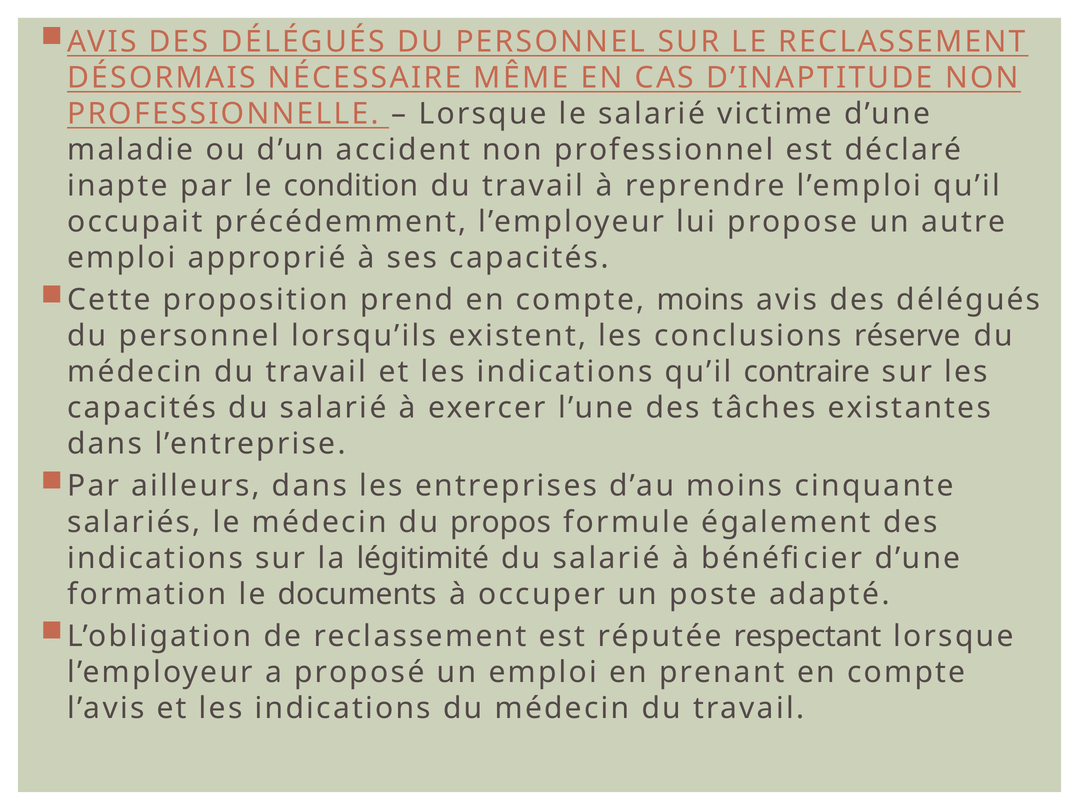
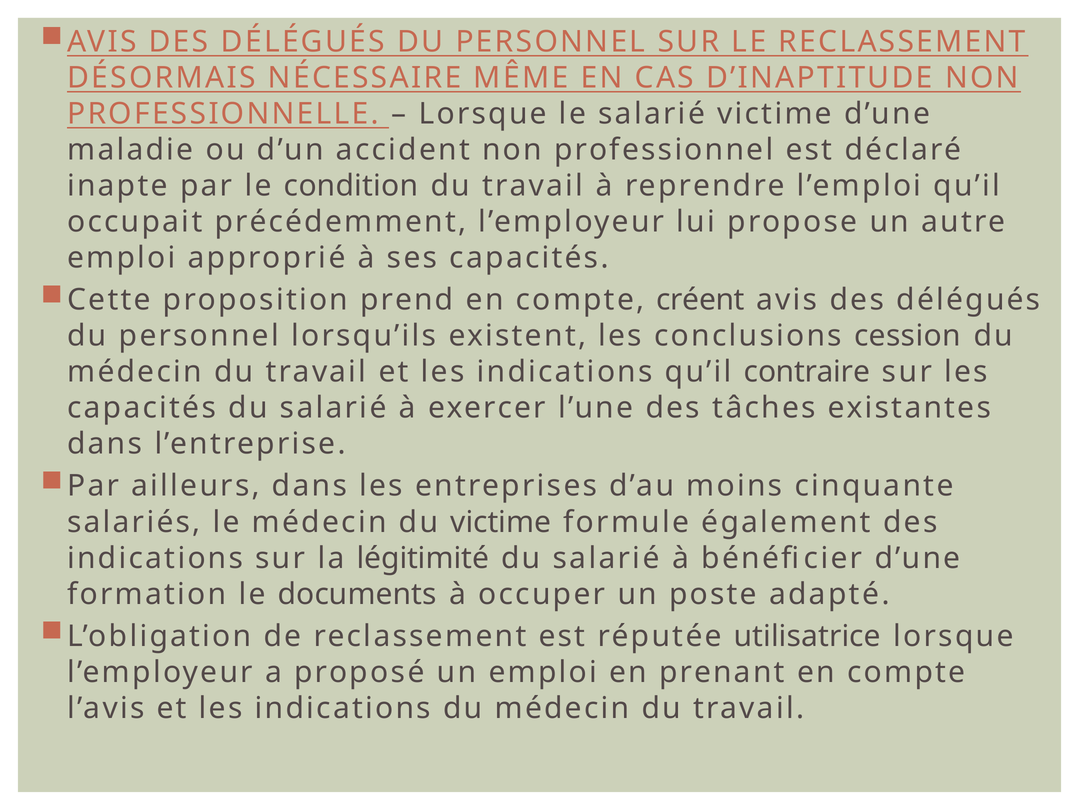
compte moins: moins -> créent
réserve: réserve -> cession
du propos: propos -> victime
respectant: respectant -> utilisatrice
